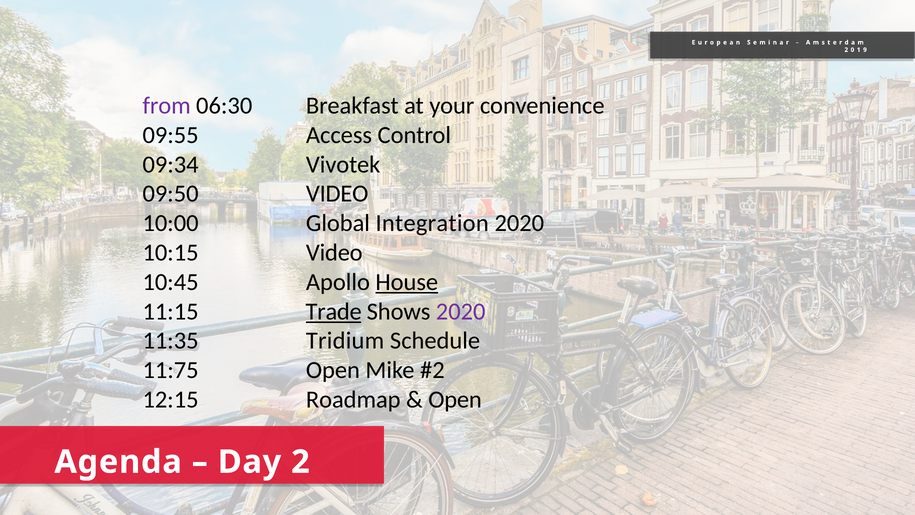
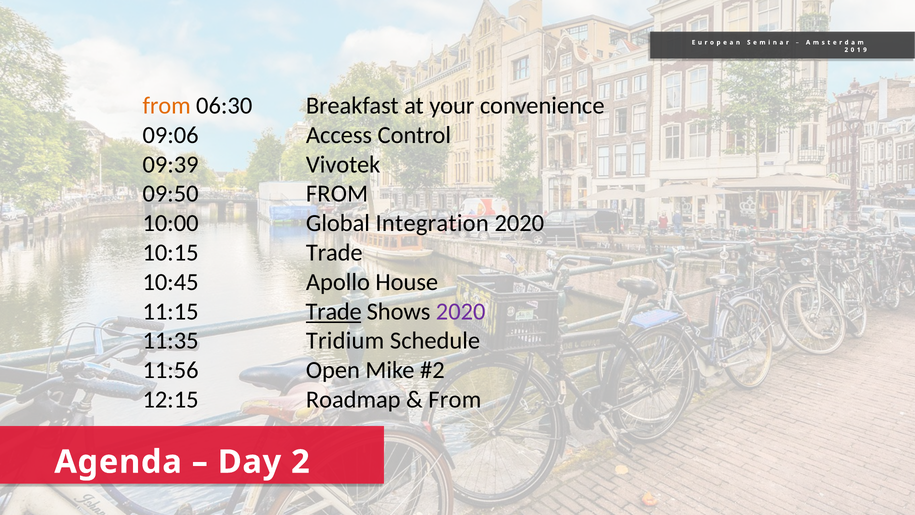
from at (167, 106) colour: purple -> orange
09:55: 09:55 -> 09:06
09:34: 09:34 -> 09:39
09:50 VIDEO: VIDEO -> FROM
10:15 Video: Video -> Trade
House underline: present -> none
11:75: 11:75 -> 11:56
Open at (455, 399): Open -> From
